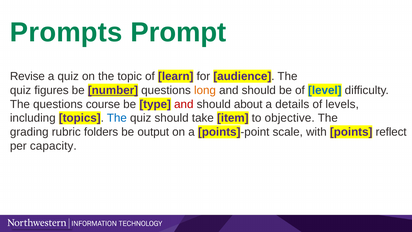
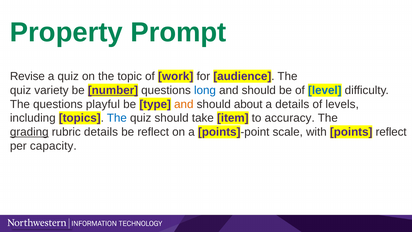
Prompts: Prompts -> Property
learn: learn -> work
figures: figures -> variety
long colour: orange -> blue
course: course -> playful
and at (184, 104) colour: red -> orange
objective: objective -> accuracy
grading underline: none -> present
rubric folders: folders -> details
be output: output -> reflect
